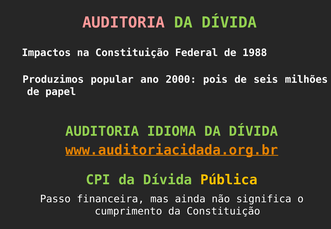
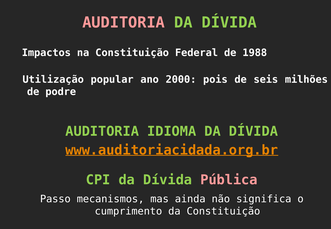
Produzimos: Produzimos -> Utilização
papel: papel -> podre
Pública colour: yellow -> pink
financeira: financeira -> mecanismos
